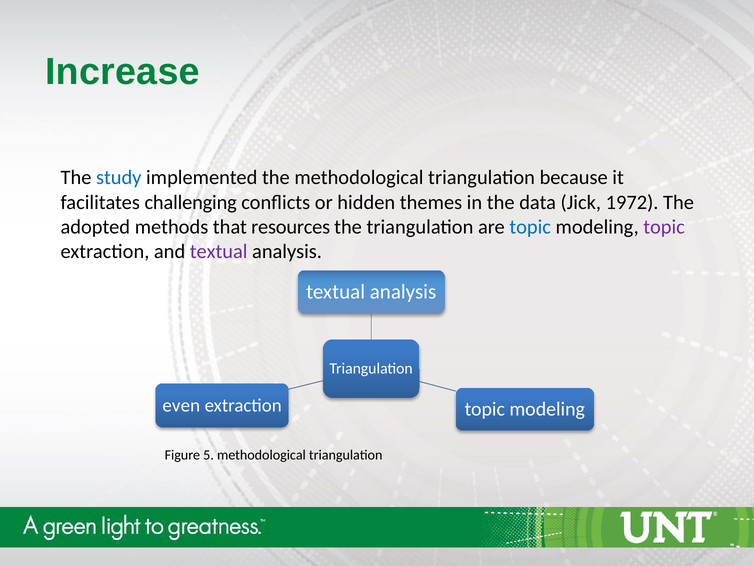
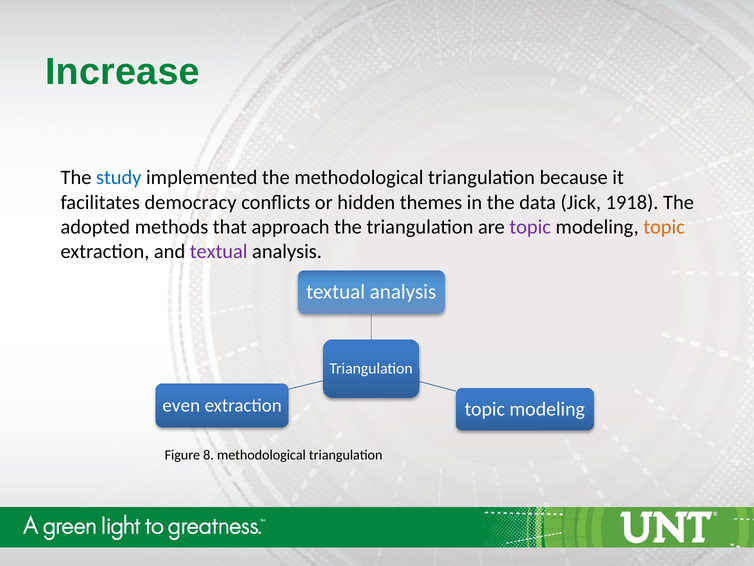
challenging: challenging -> democracy
1972: 1972 -> 1918
resources: resources -> approach
topic at (530, 227) colour: blue -> purple
topic at (664, 227) colour: purple -> orange
5: 5 -> 8
